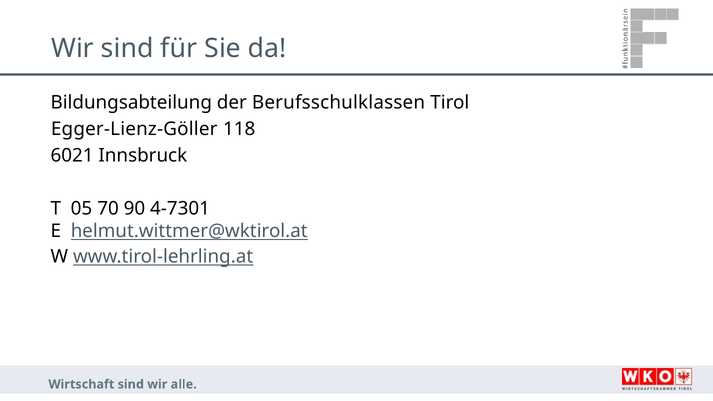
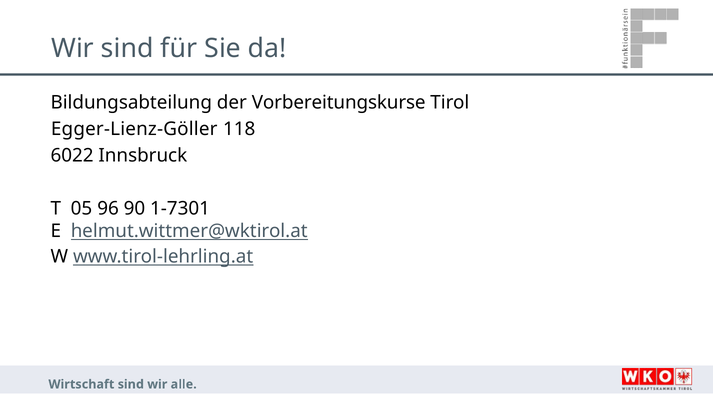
Berufsschulklassen: Berufsschulklassen -> Vorbereitungskurse
6021: 6021 -> 6022
70: 70 -> 96
4-7301: 4-7301 -> 1-7301
